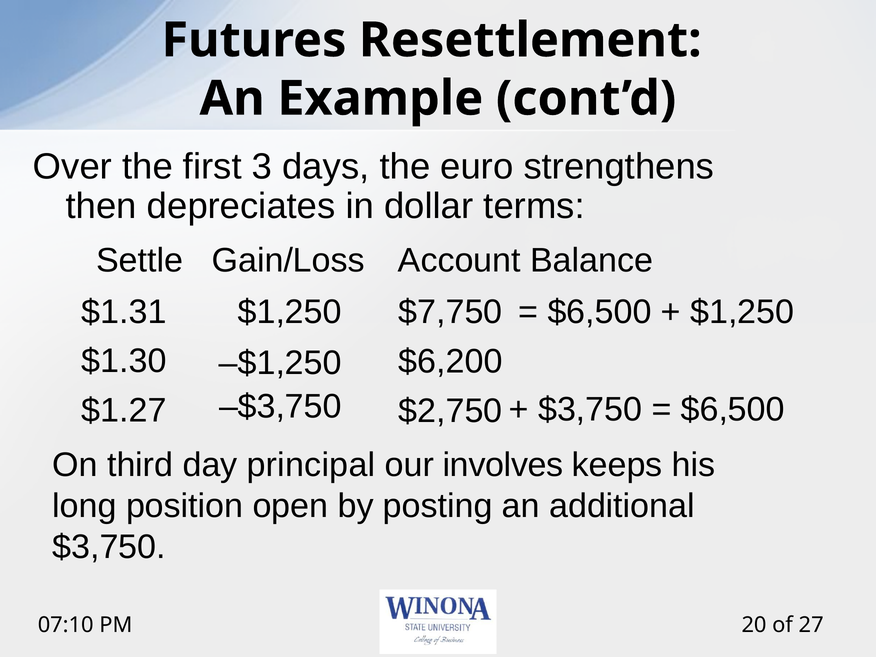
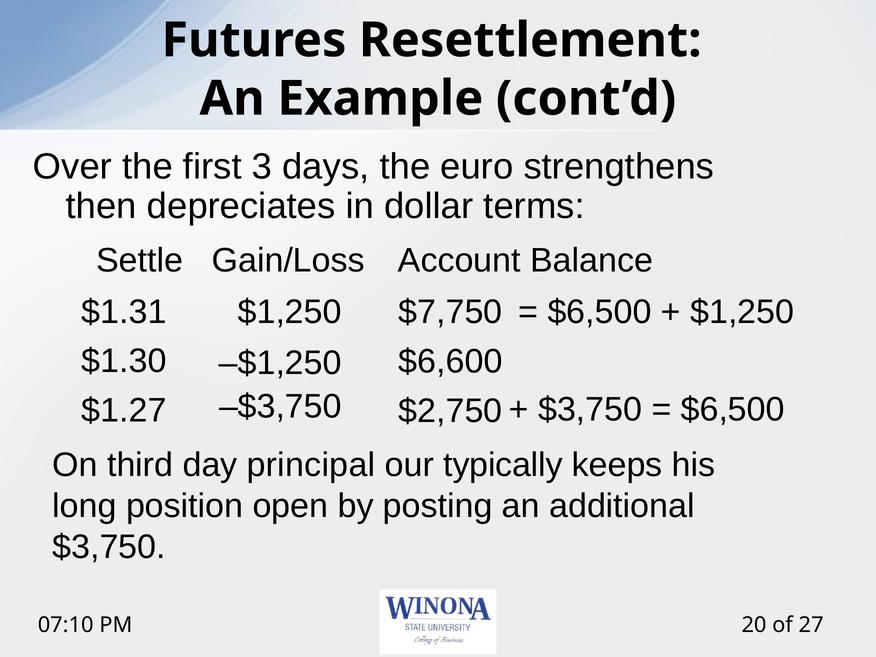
$6,200: $6,200 -> $6,600
involves: involves -> typically
